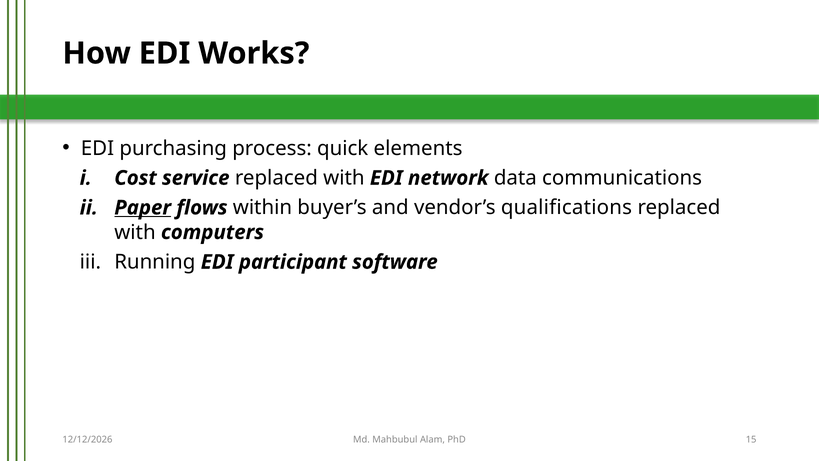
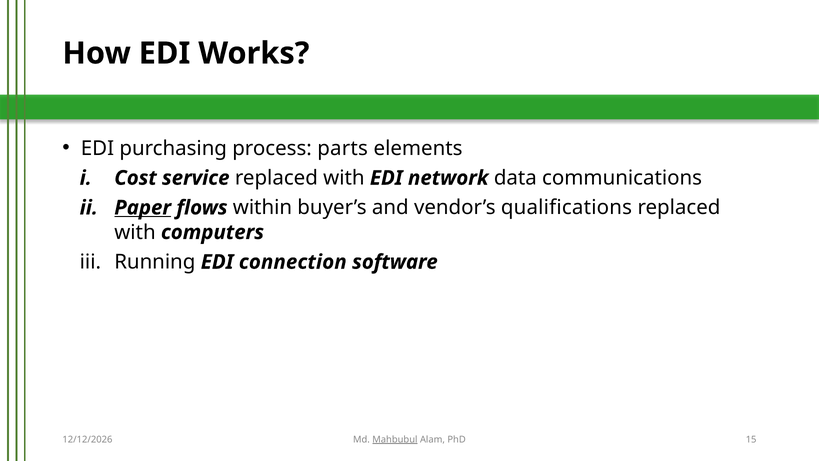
quick: quick -> parts
participant: participant -> connection
Mahbubul underline: none -> present
